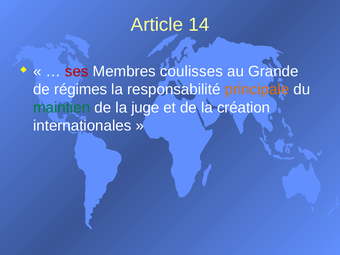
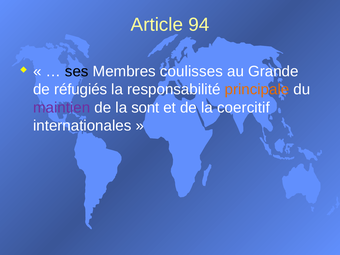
14: 14 -> 94
ses colour: red -> black
régimes: régimes -> réfugiés
maintien colour: green -> purple
juge: juge -> sont
création: création -> coercitif
